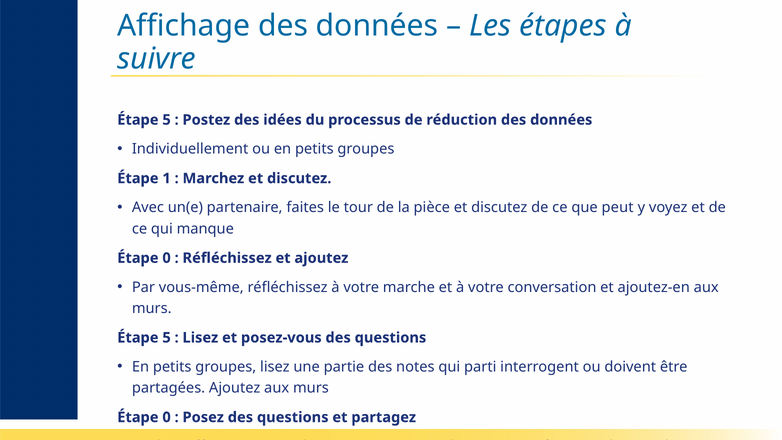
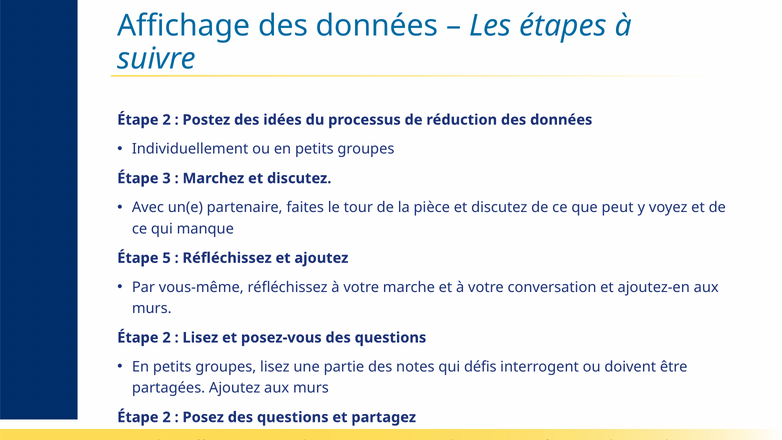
5 at (167, 120): 5 -> 2
1: 1 -> 3
0 at (167, 258): 0 -> 5
5 at (167, 338): 5 -> 2
parti: parti -> défis
0 at (167, 417): 0 -> 2
